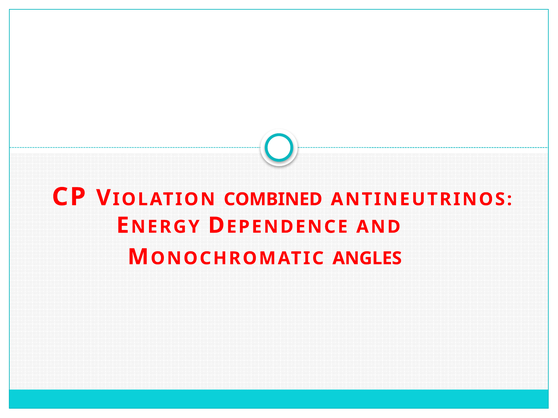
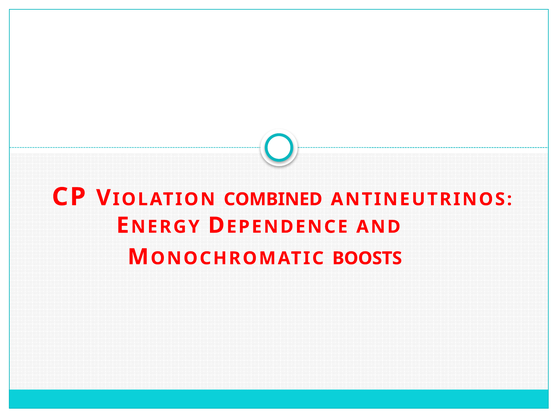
ANGLES: ANGLES -> BOOSTS
